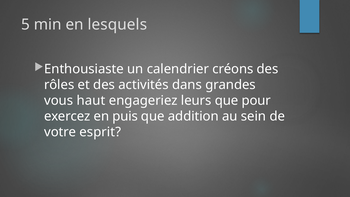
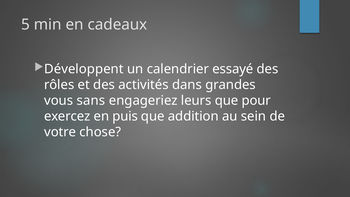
lesquels: lesquels -> cadeaux
Enthousiaste: Enthousiaste -> Développent
créons: créons -> essayé
haut: haut -> sans
esprit: esprit -> chose
